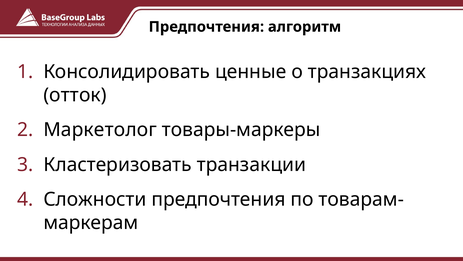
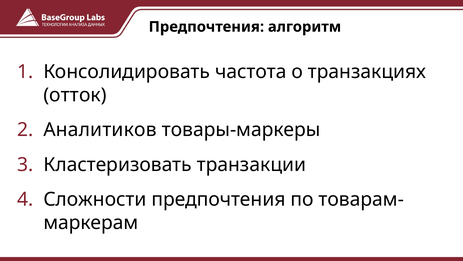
ценные: ценные -> частота
Маркетолог: Маркетолог -> Аналитиков
